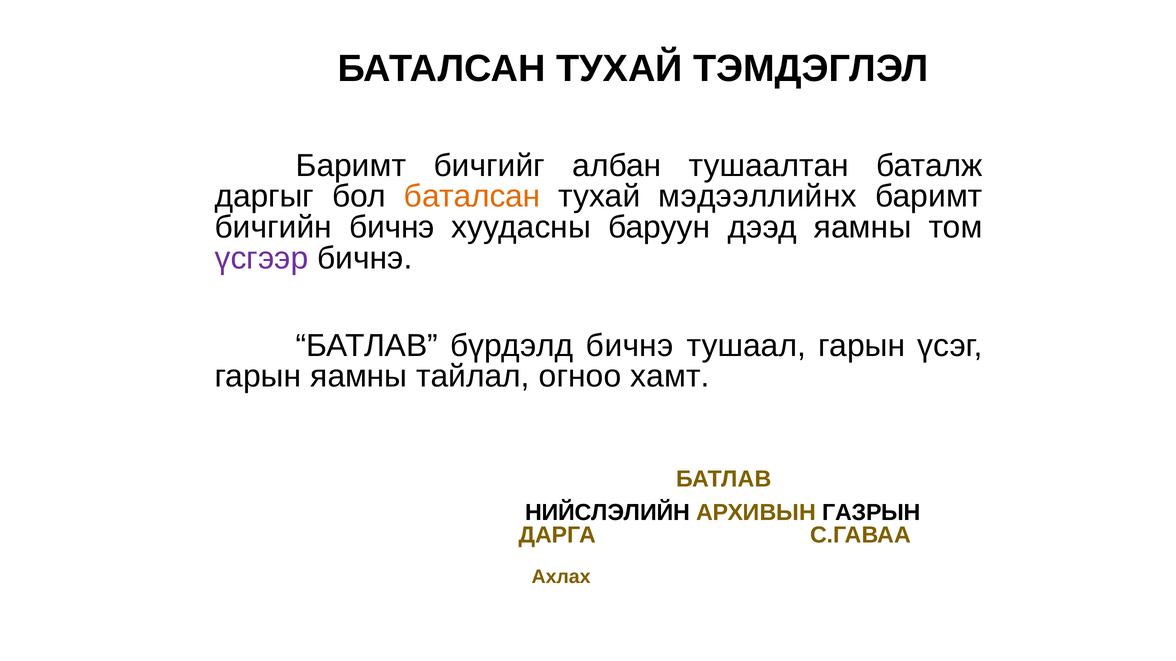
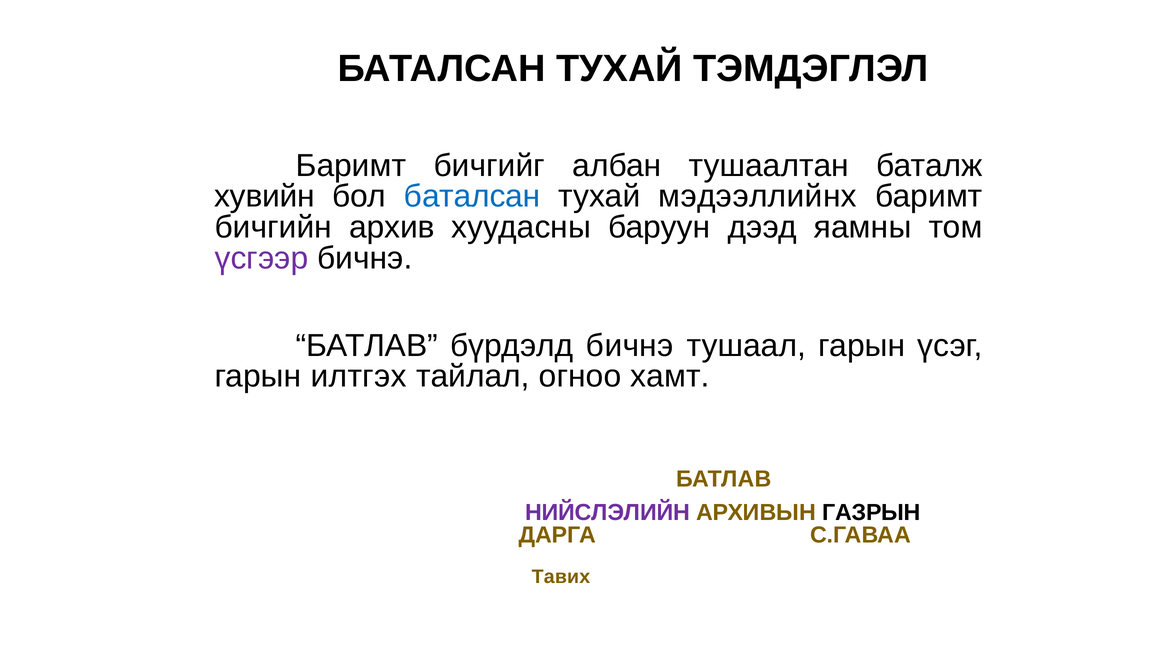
даргыг: даргыг -> хувийн
баталсан at (472, 197) colour: orange -> blue
бичгийн бичнэ: бичнэ -> архив
гарын яамны: яамны -> илтгэх
НИЙСЛЭЛИЙН colour: black -> purple
Ахлах: Ахлах -> Тавих
